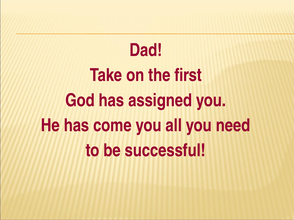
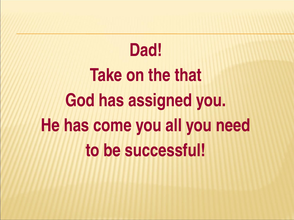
first: first -> that
